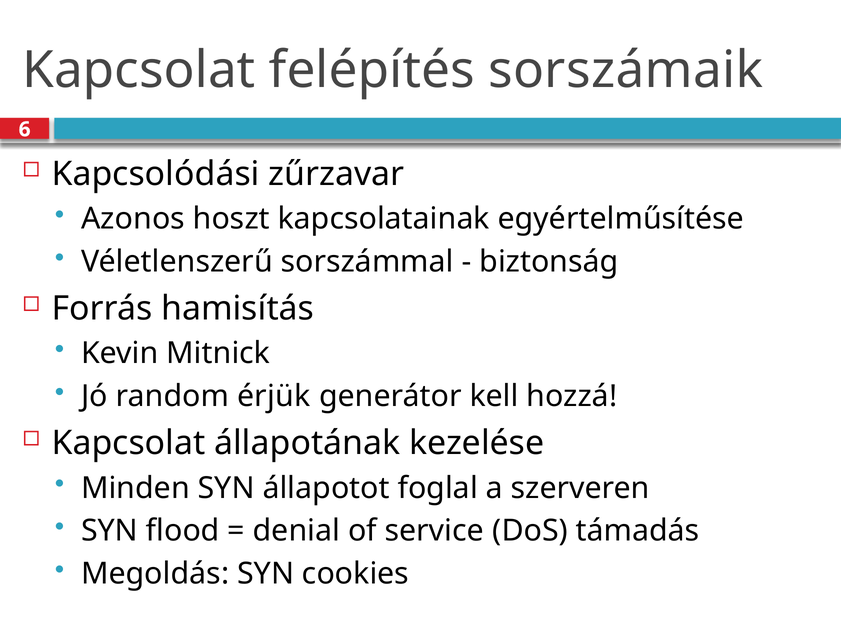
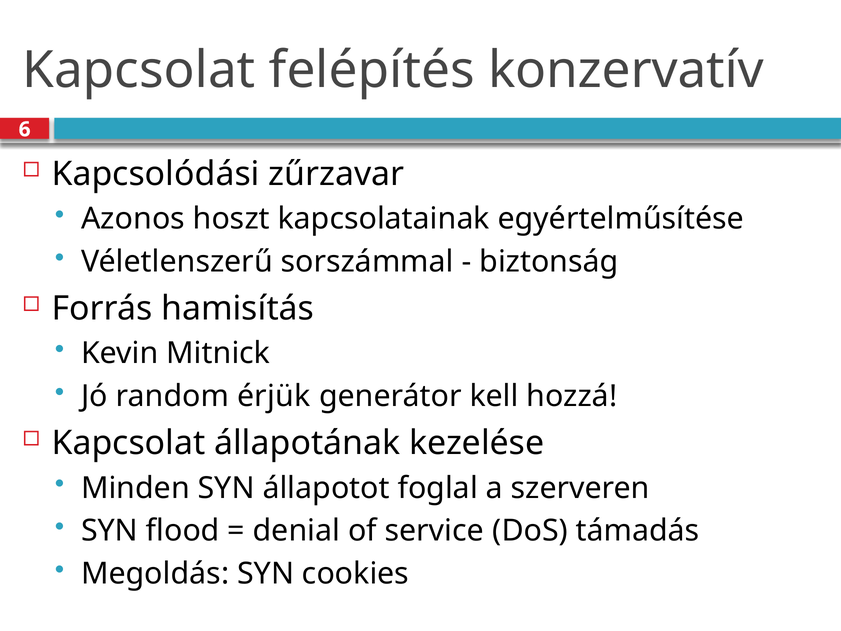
sorszámaik: sorszámaik -> konzervatív
